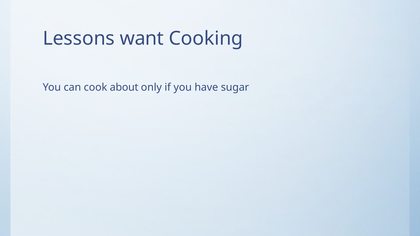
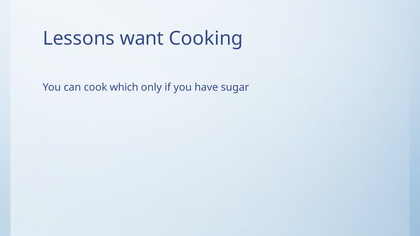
about: about -> which
